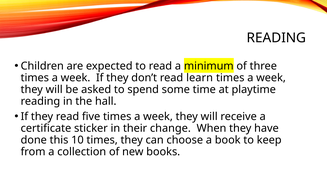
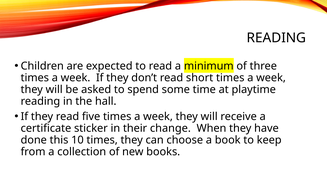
learn: learn -> short
